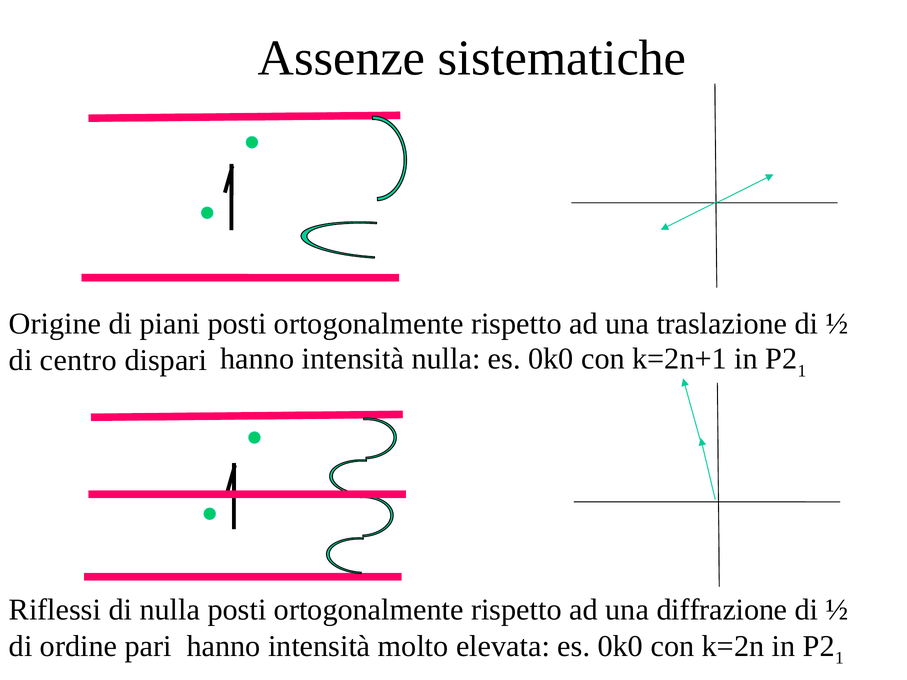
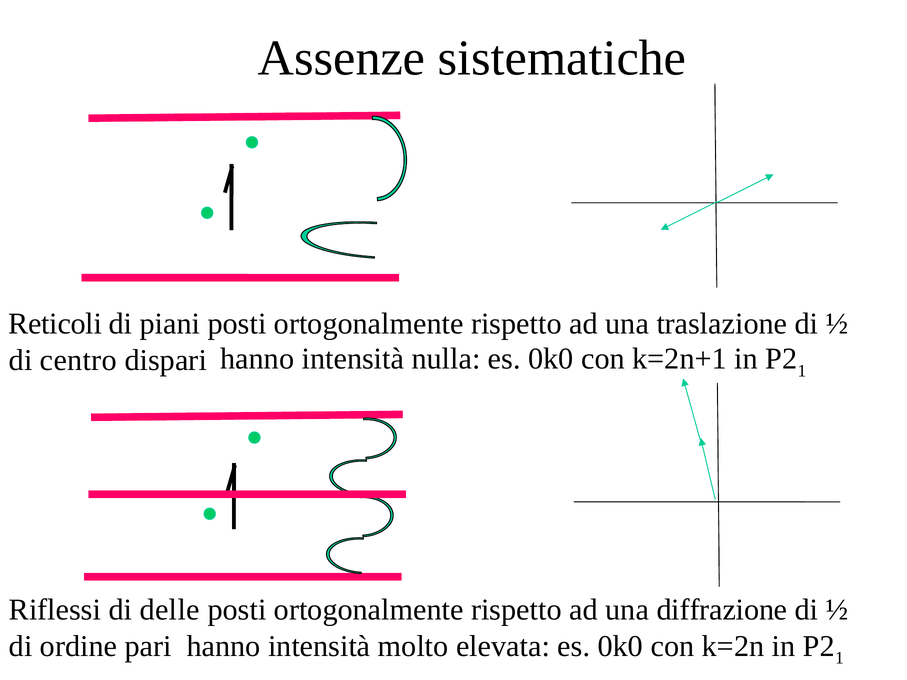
Origine: Origine -> Reticoli
di nulla: nulla -> delle
